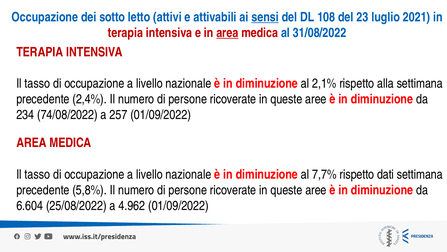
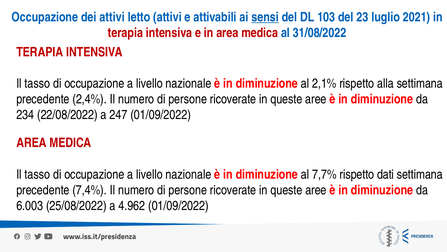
dei sotto: sotto -> attivi
108: 108 -> 103
area at (227, 33) underline: present -> none
74/08/2022: 74/08/2022 -> 22/08/2022
257: 257 -> 247
5,8%: 5,8% -> 7,4%
6.604: 6.604 -> 6.003
